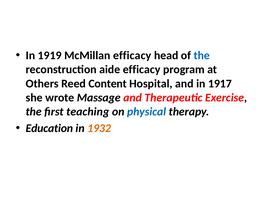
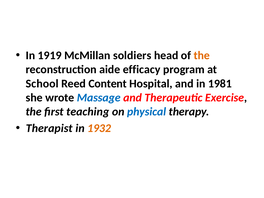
McMillan efficacy: efficacy -> soldiers
the at (202, 55) colour: blue -> orange
Others: Others -> School
1917: 1917 -> 1981
Massage colour: black -> blue
Education: Education -> Therapist
